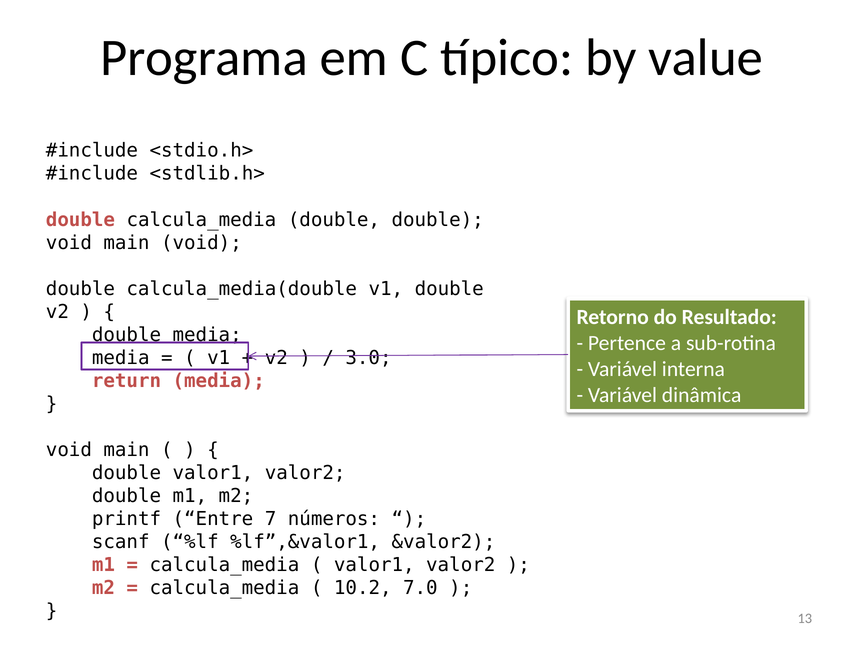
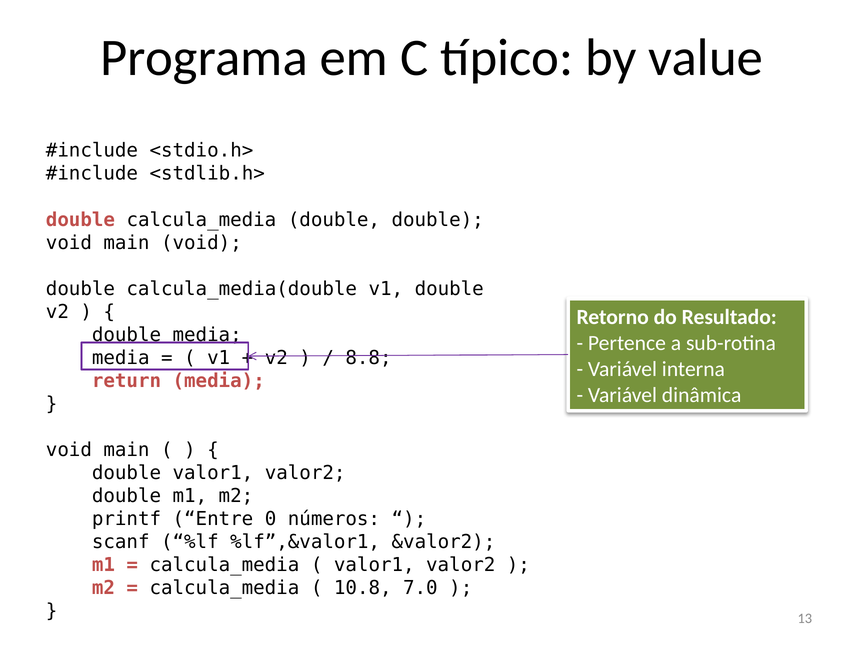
3.0: 3.0 -> 8.8
7: 7 -> 0
10.2: 10.2 -> 10.8
